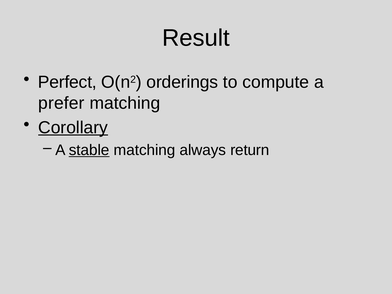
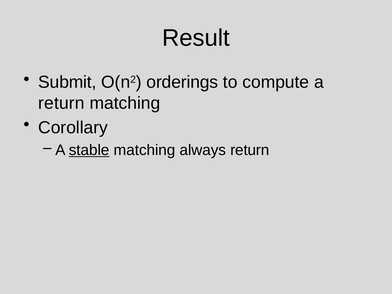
Perfect: Perfect -> Submit
prefer at (61, 103): prefer -> return
Corollary underline: present -> none
